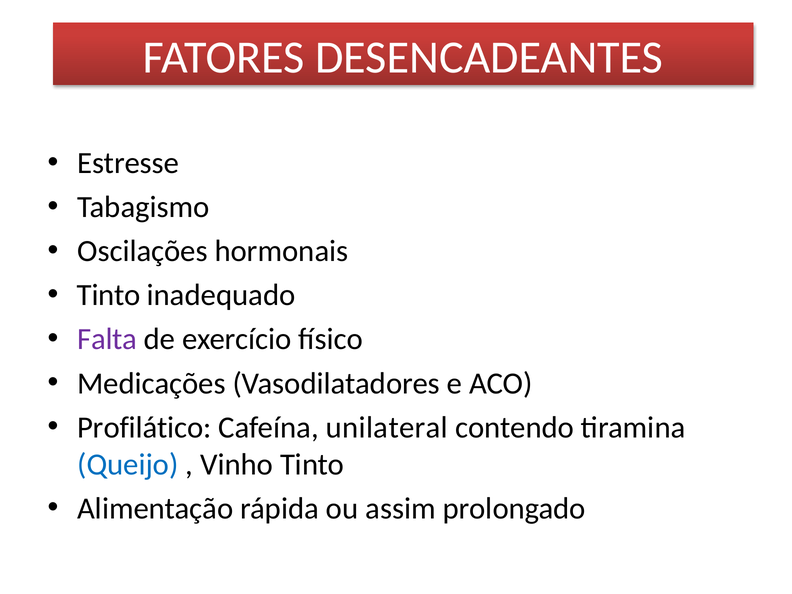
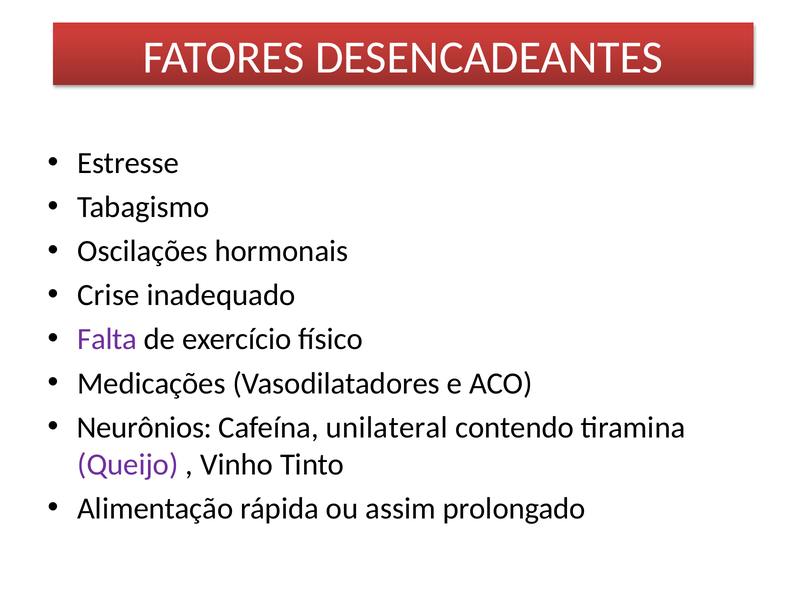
Tinto at (109, 295): Tinto -> Crise
Profilático: Profilático -> Neurônios
Queijo colour: blue -> purple
